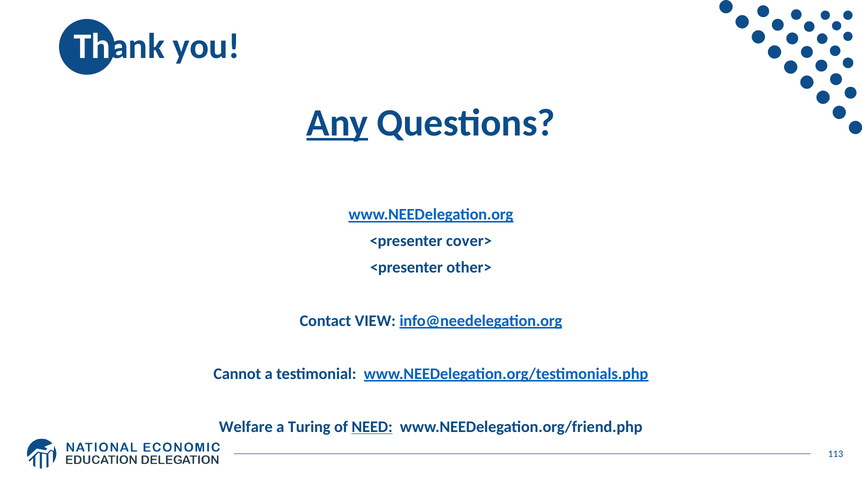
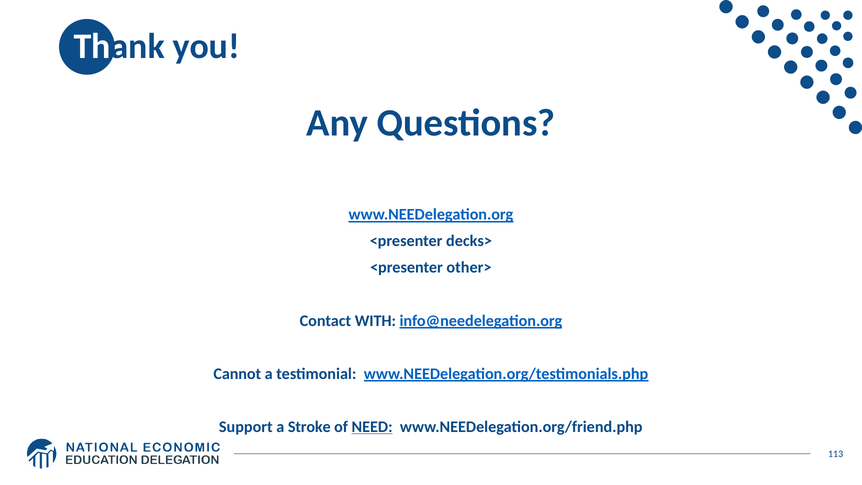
Any underline: present -> none
cover>: cover> -> decks>
VIEW: VIEW -> WITH
Welfare: Welfare -> Support
Turing: Turing -> Stroke
